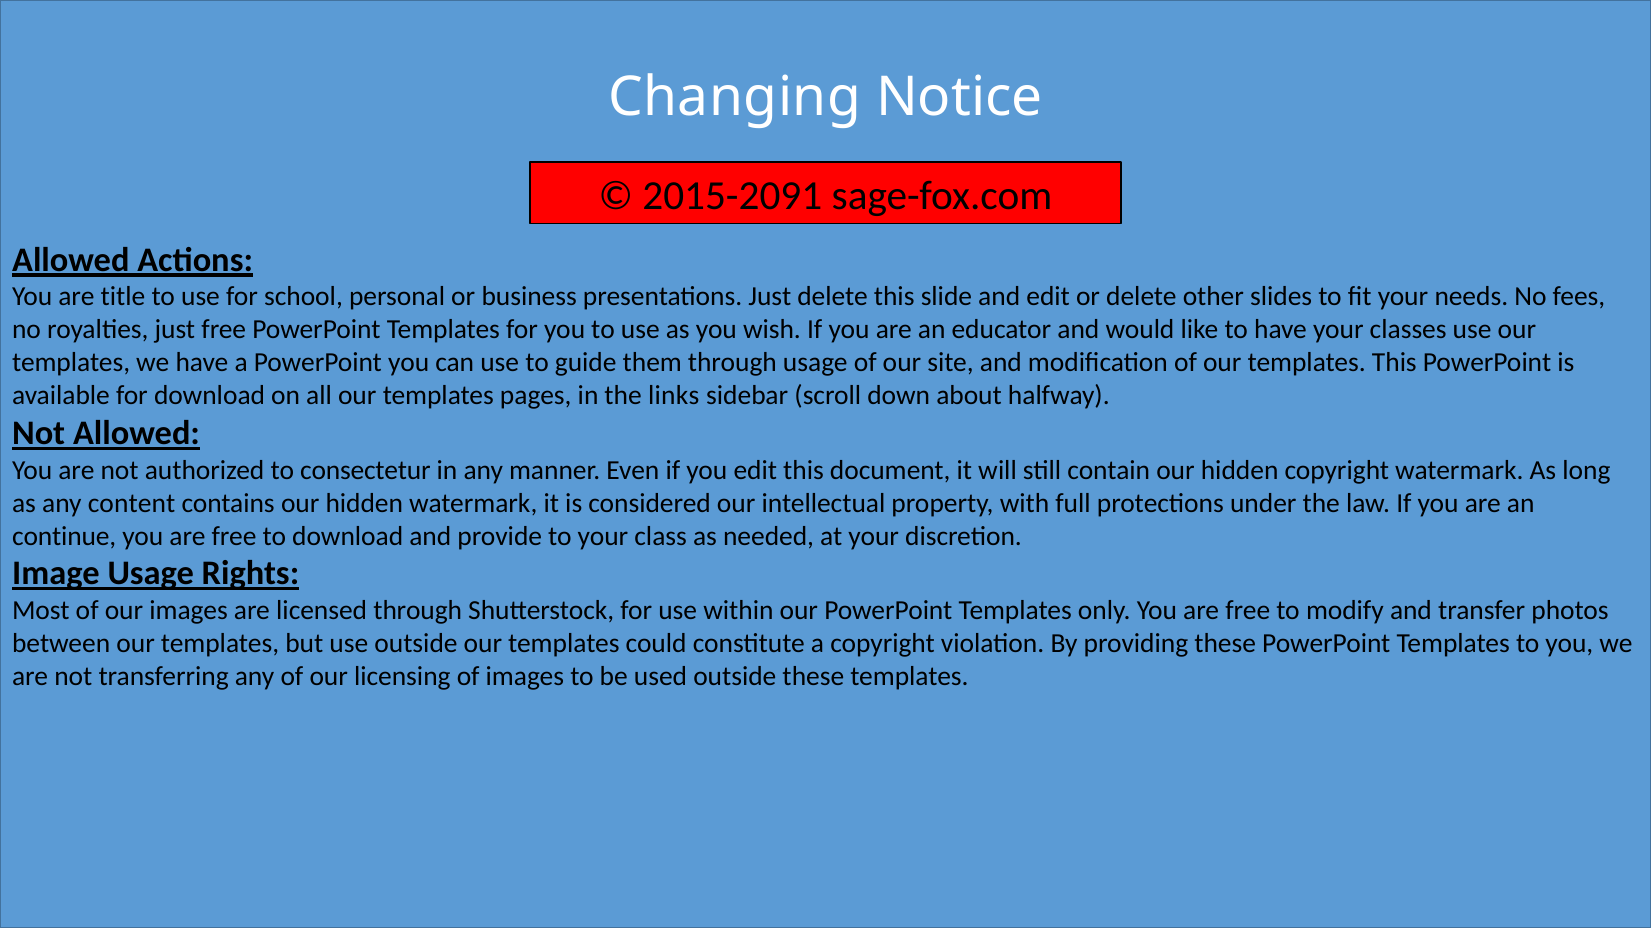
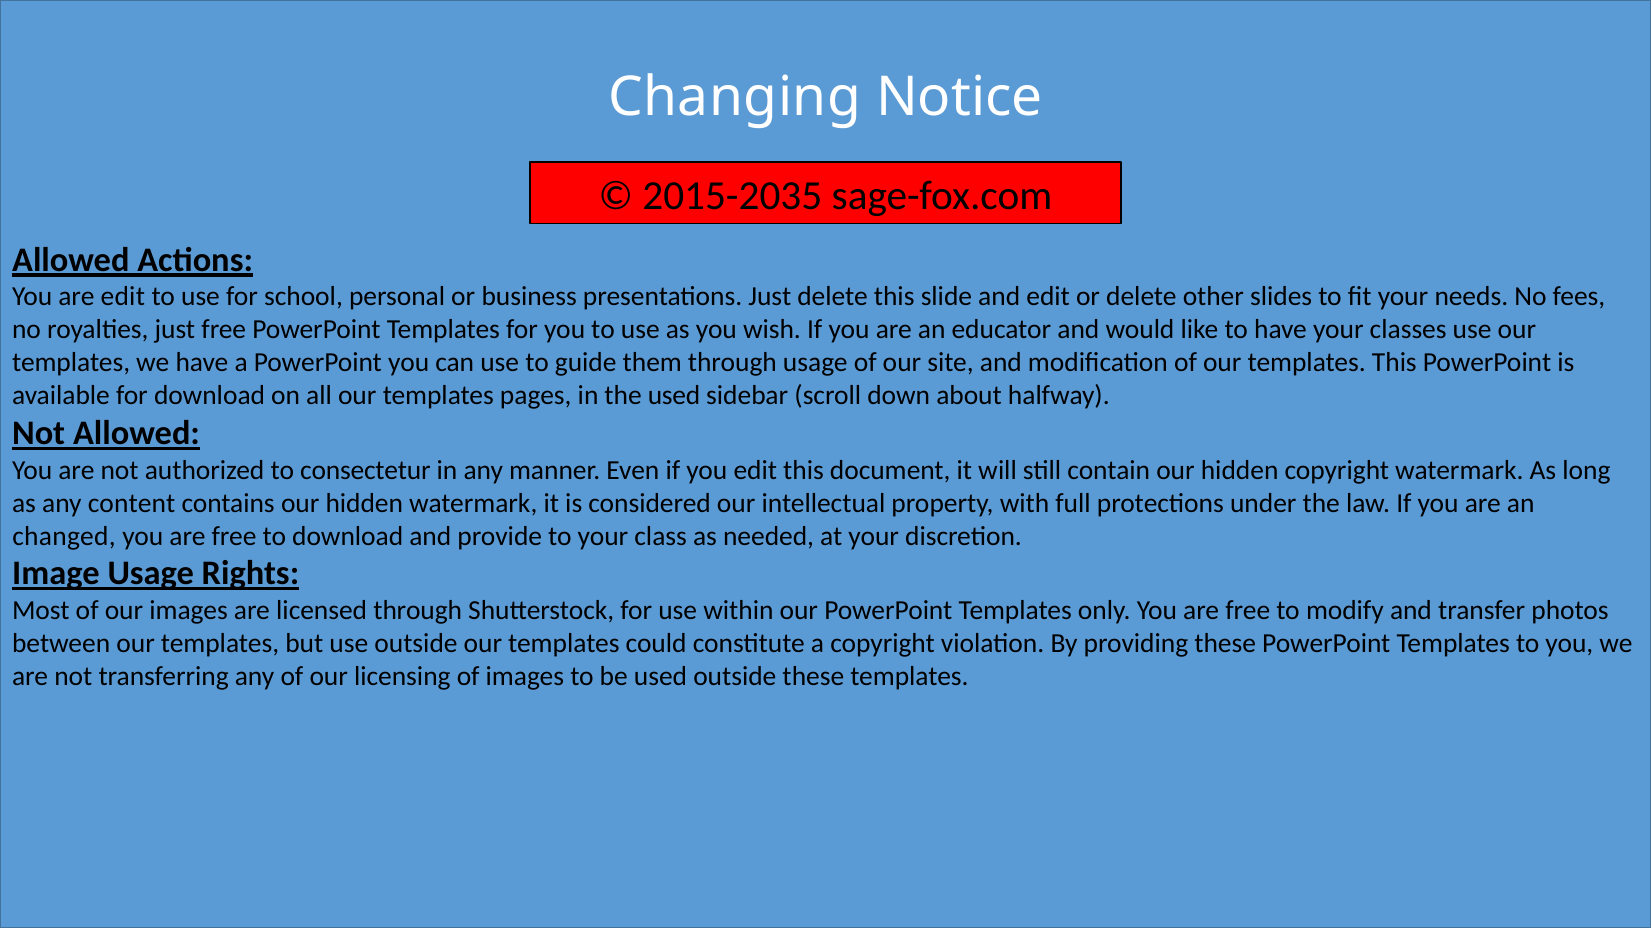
2015-2091: 2015-2091 -> 2015-2035
are title: title -> edit
the links: links -> used
continue: continue -> changed
